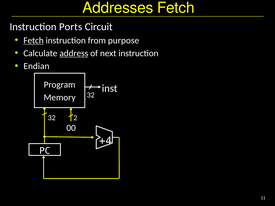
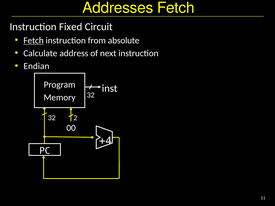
Ports: Ports -> Fixed
purpose: purpose -> absolute
address underline: present -> none
